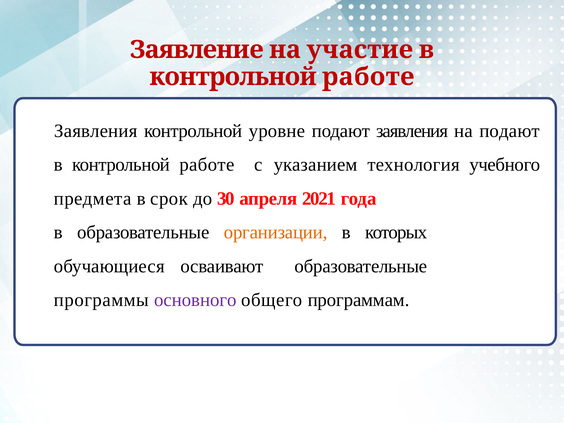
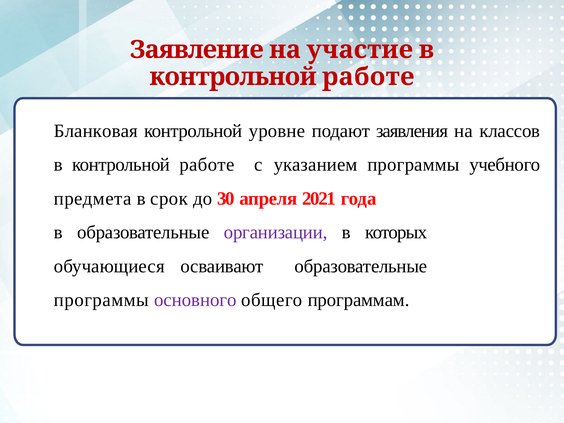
Заявления at (96, 131): Заявления -> Бланковая
на подают: подают -> классов
указанием технология: технология -> программы
организации colour: orange -> purple
